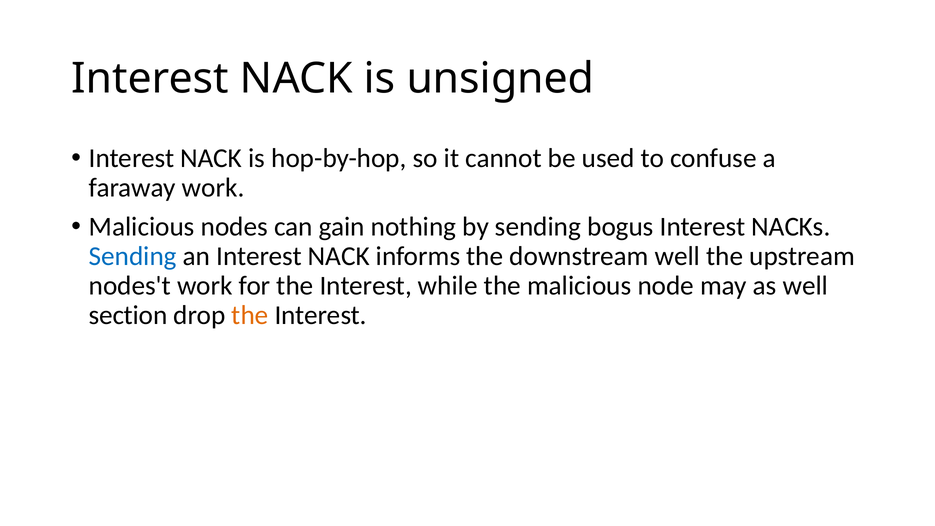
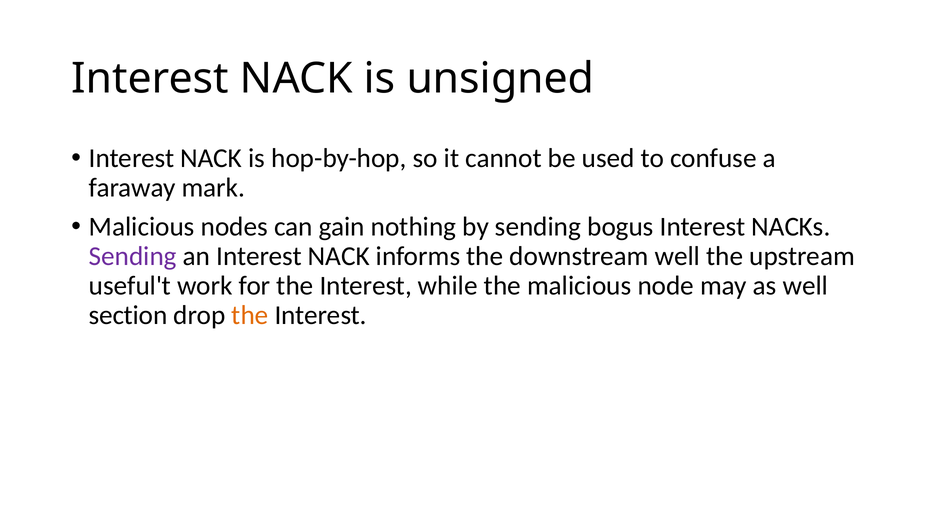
faraway work: work -> mark
Sending at (133, 256) colour: blue -> purple
nodes't: nodes't -> useful't
